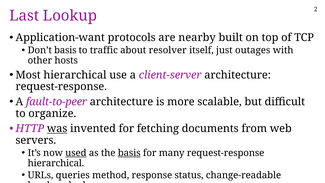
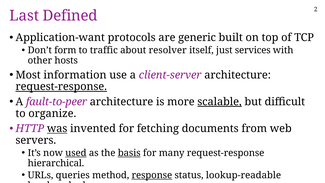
Lookup: Lookup -> Defined
nearby: nearby -> generic
Don’t basis: basis -> form
outages: outages -> services
Most hierarchical: hierarchical -> information
request-response at (61, 87) underline: none -> present
scalable underline: none -> present
response underline: none -> present
change-readable: change-readable -> lookup-readable
